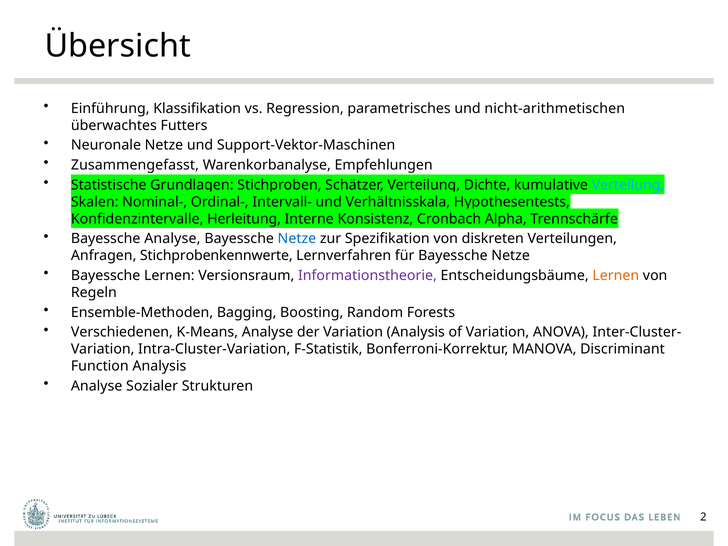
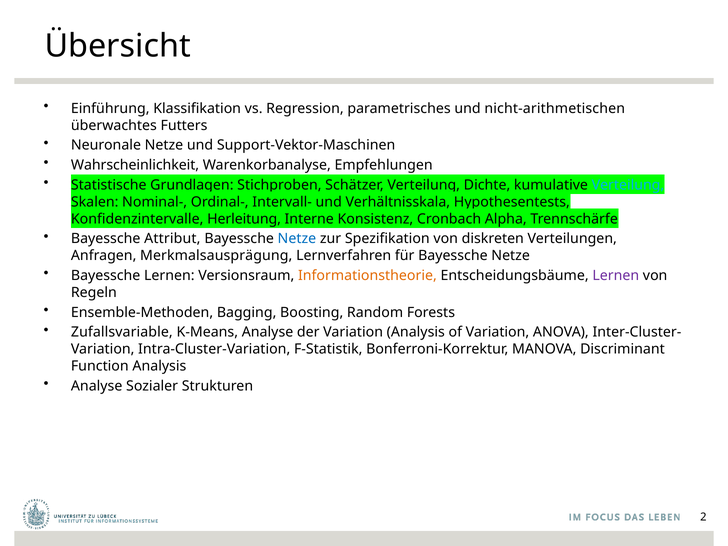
Zusammengefasst: Zusammengefasst -> Wahrscheinlichkeit
Bayessche Analyse: Analyse -> Attribut
Stichprobenkennwerte: Stichprobenkennwerte -> Merkmalsausprägung
Informationstheorie colour: purple -> orange
Lernen at (616, 276) colour: orange -> purple
Verschiedenen: Verschiedenen -> Zufallsvariable
